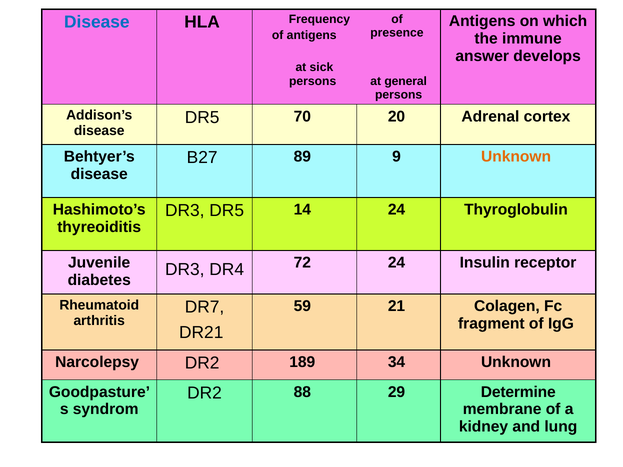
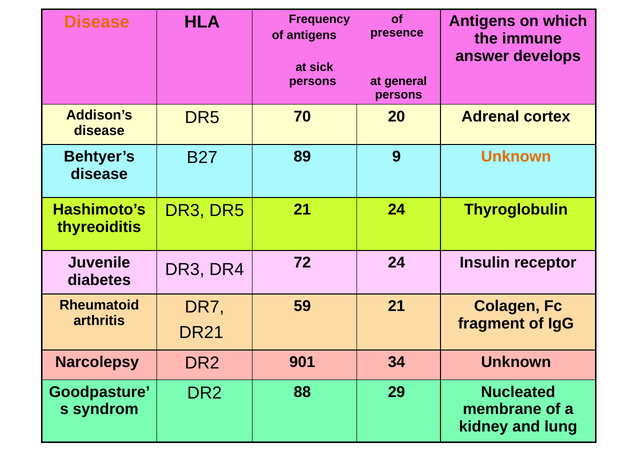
Disease at (97, 22) colour: blue -> orange
DR5 14: 14 -> 21
189: 189 -> 901
Determine: Determine -> Nucleated
